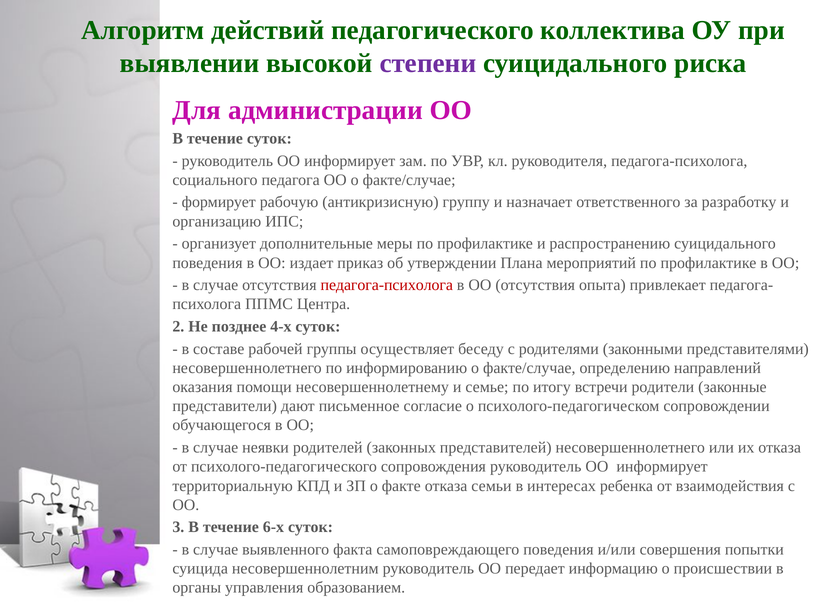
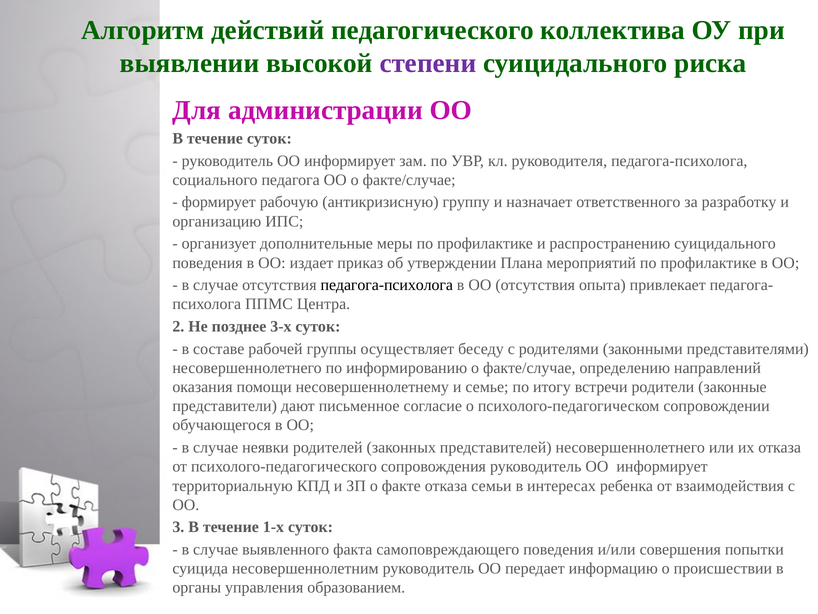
педагога-психолога at (387, 285) colour: red -> black
4-х: 4-х -> 3-х
6-х: 6-х -> 1-х
